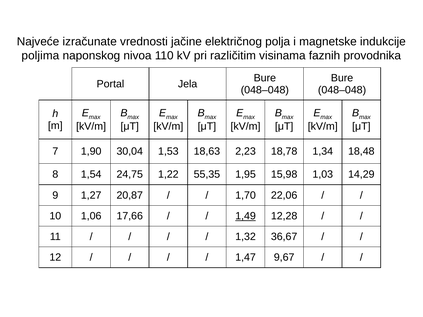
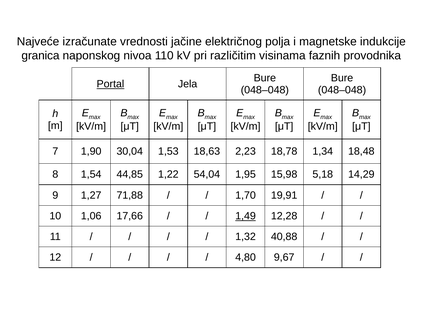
poljima: poljima -> granica
Portal underline: none -> present
24,75: 24,75 -> 44,85
55,35: 55,35 -> 54,04
1,03: 1,03 -> 5,18
20,87: 20,87 -> 71,88
22,06: 22,06 -> 19,91
36,67: 36,67 -> 40,88
1,47: 1,47 -> 4,80
